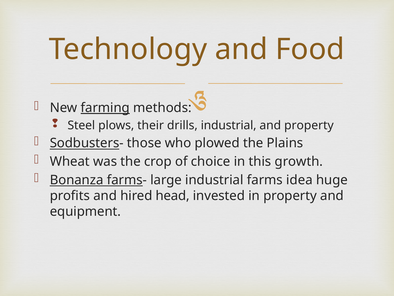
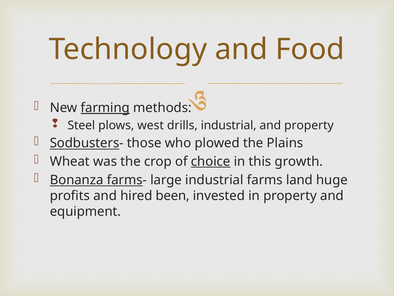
their: their -> west
choice underline: none -> present
idea: idea -> land
head: head -> been
